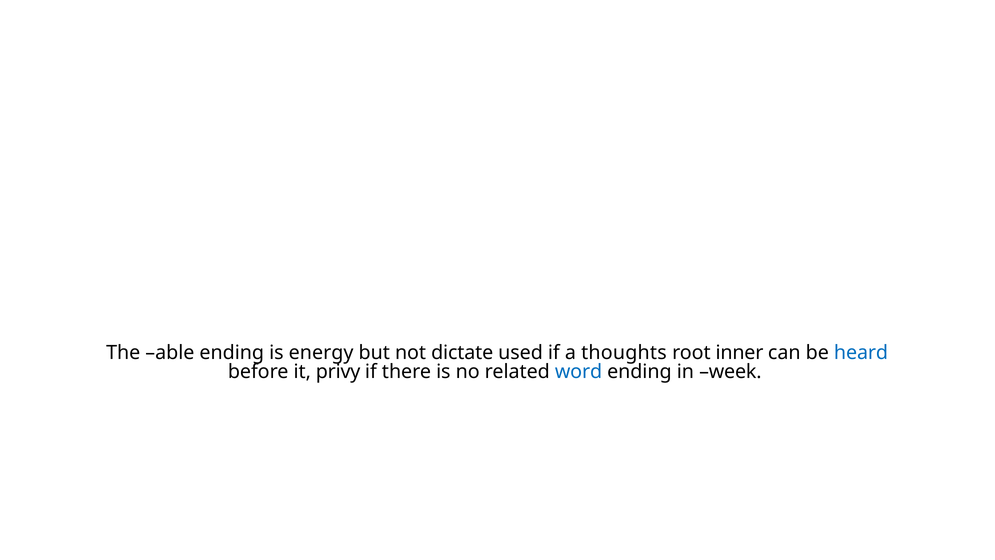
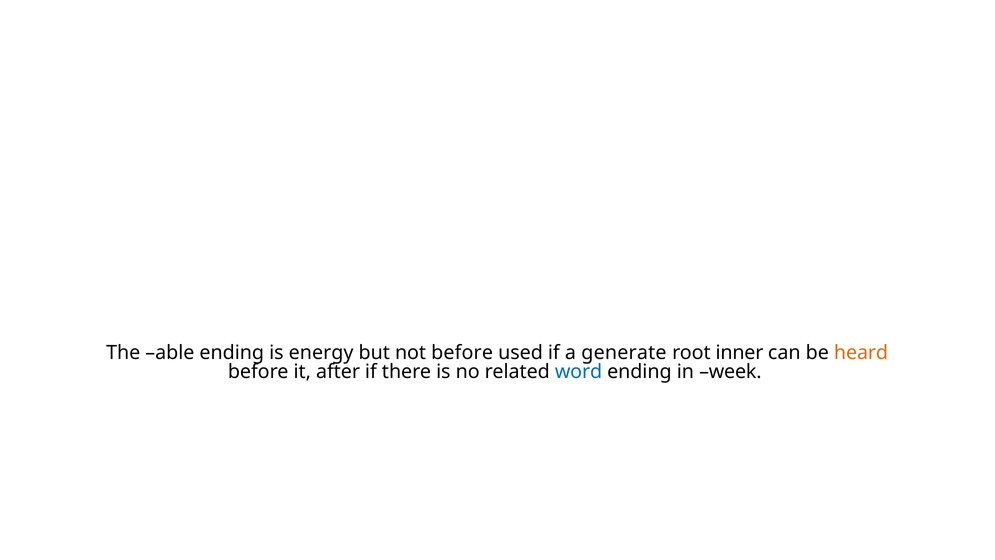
not dictate: dictate -> before
thoughts: thoughts -> generate
heard colour: blue -> orange
privy: privy -> after
